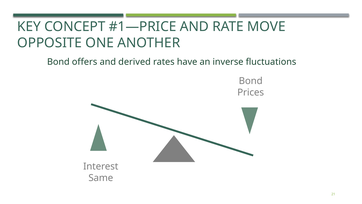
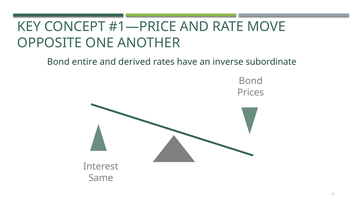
offers: offers -> entire
fluctuations: fluctuations -> subordinate
